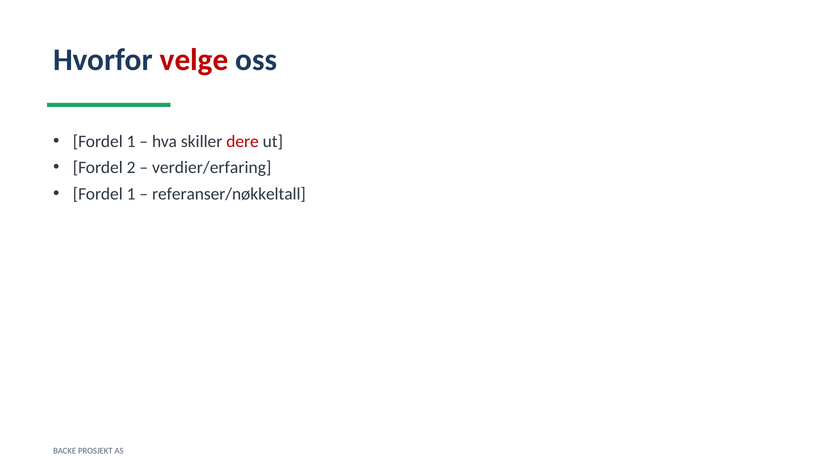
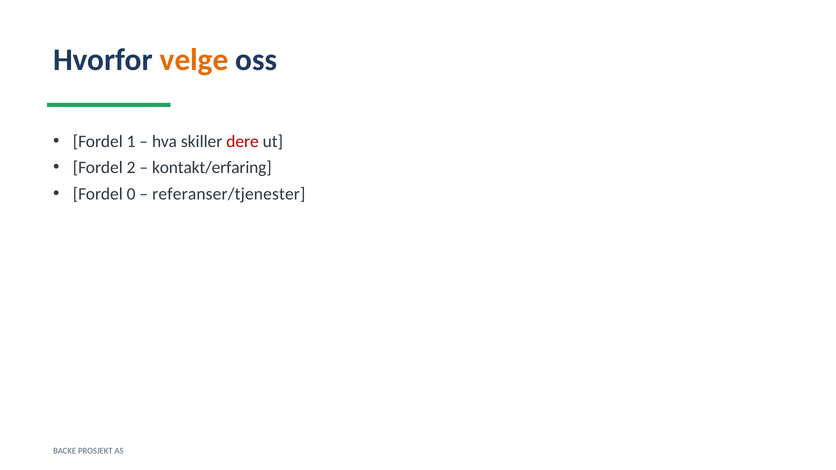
velge colour: red -> orange
verdier/erfaring: verdier/erfaring -> kontakt/erfaring
1 at (131, 194): 1 -> 0
referanser/nøkkeltall: referanser/nøkkeltall -> referanser/tjenester
